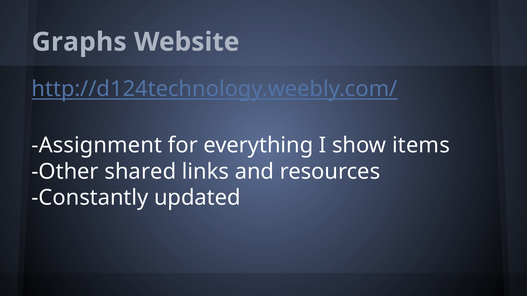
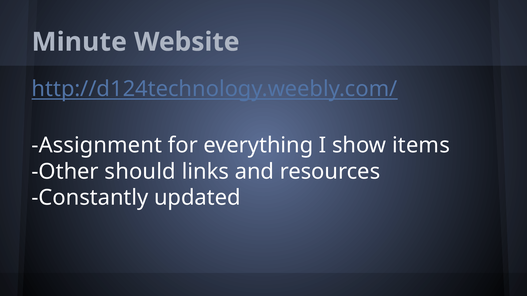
Graphs: Graphs -> Minute
shared: shared -> should
